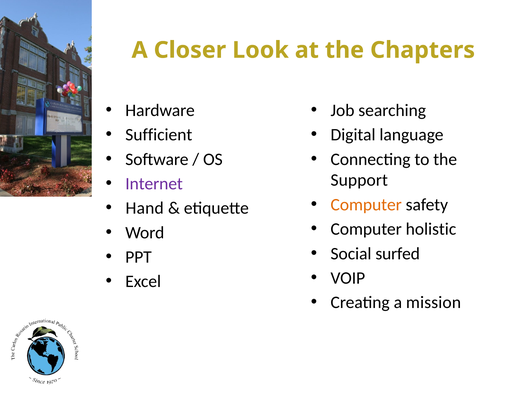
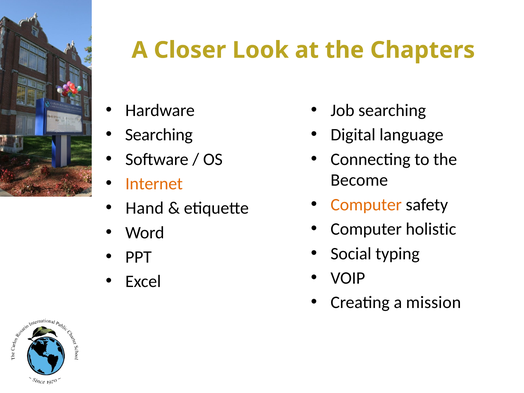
Sufficient at (159, 135): Sufficient -> Searching
Support: Support -> Become
Internet colour: purple -> orange
surfed: surfed -> typing
